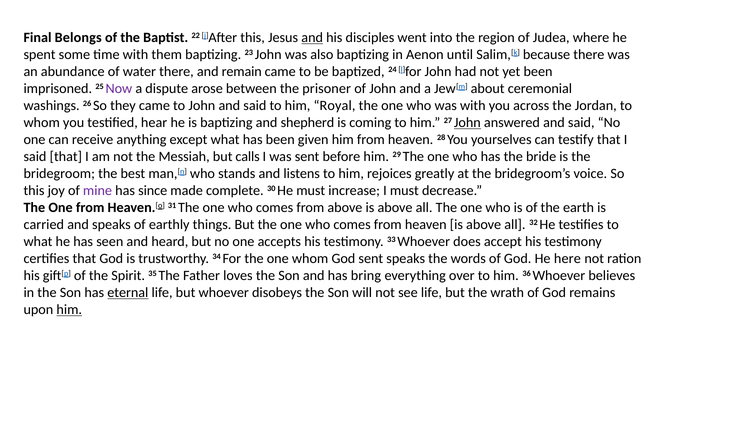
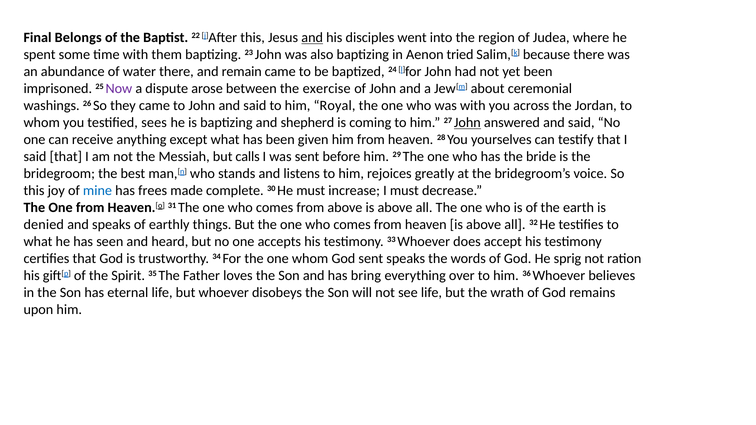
until: until -> tried
prisoner: prisoner -> exercise
hear: hear -> sees
mine colour: purple -> blue
since: since -> frees
carried: carried -> denied
here: here -> sprig
eternal underline: present -> none
him at (69, 310) underline: present -> none
